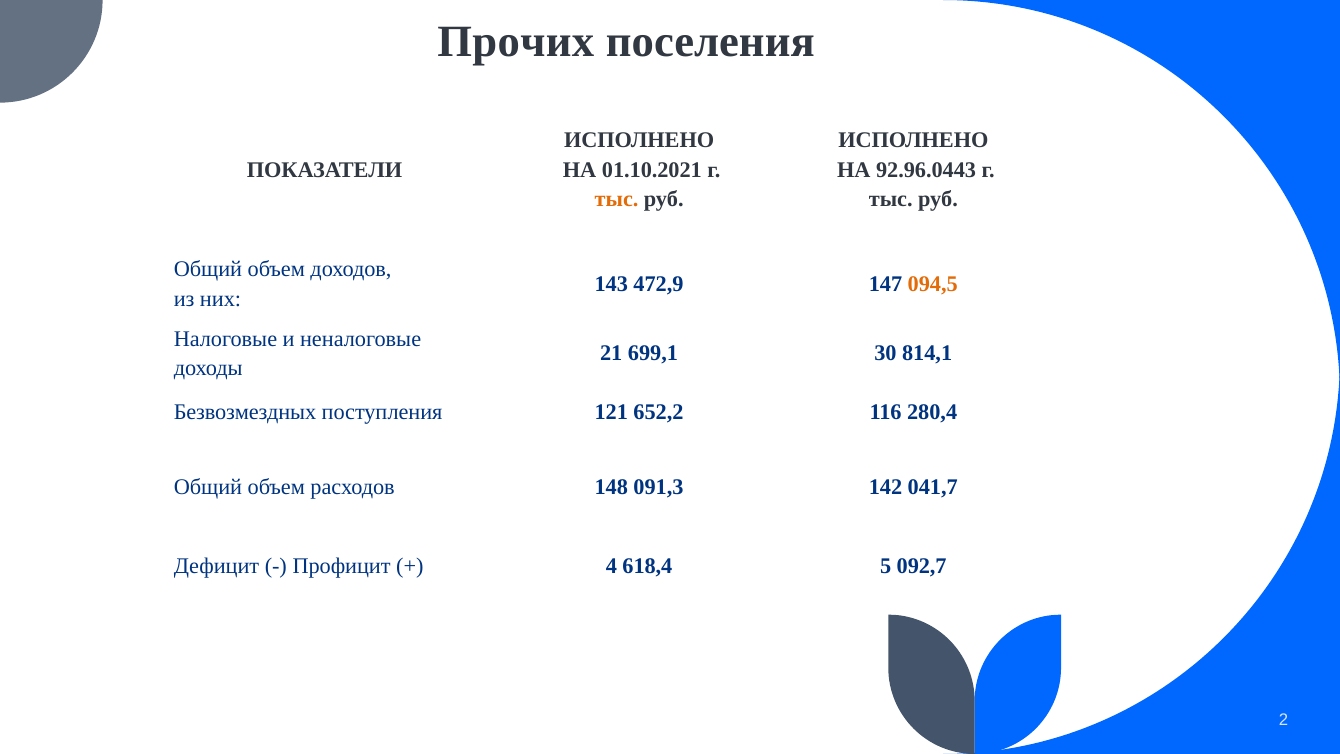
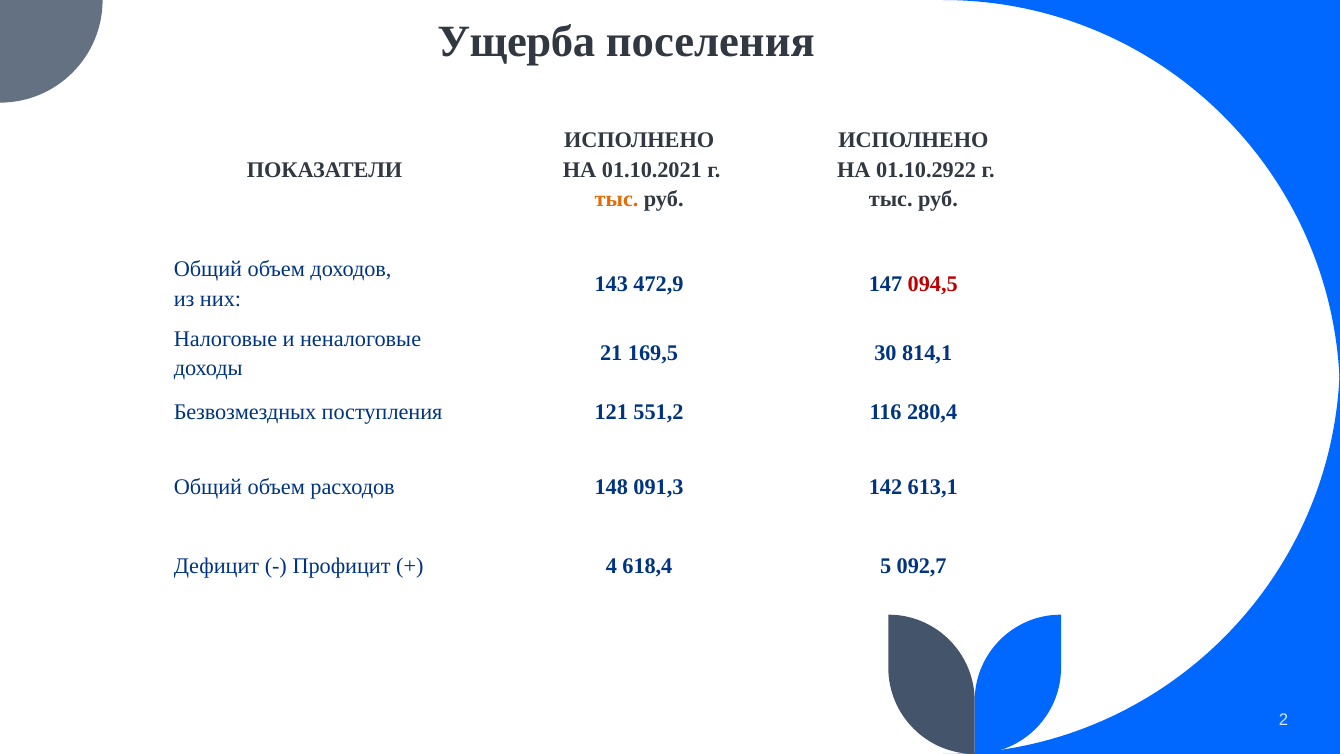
Прочих: Прочих -> Ущерба
92.96.0443: 92.96.0443 -> 01.10.2922
094,5 colour: orange -> red
699,1: 699,1 -> 169,5
652,2: 652,2 -> 551,2
041,7: 041,7 -> 613,1
